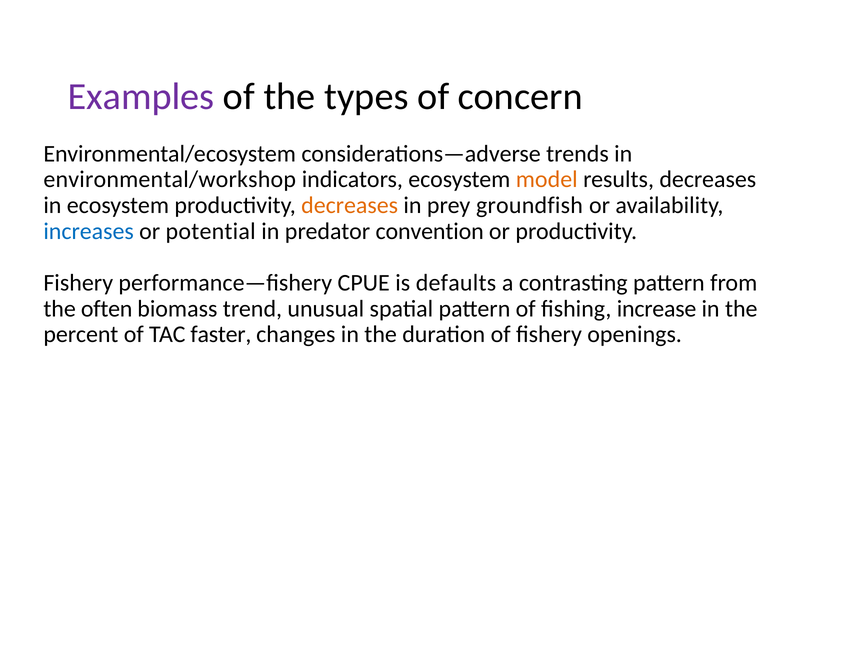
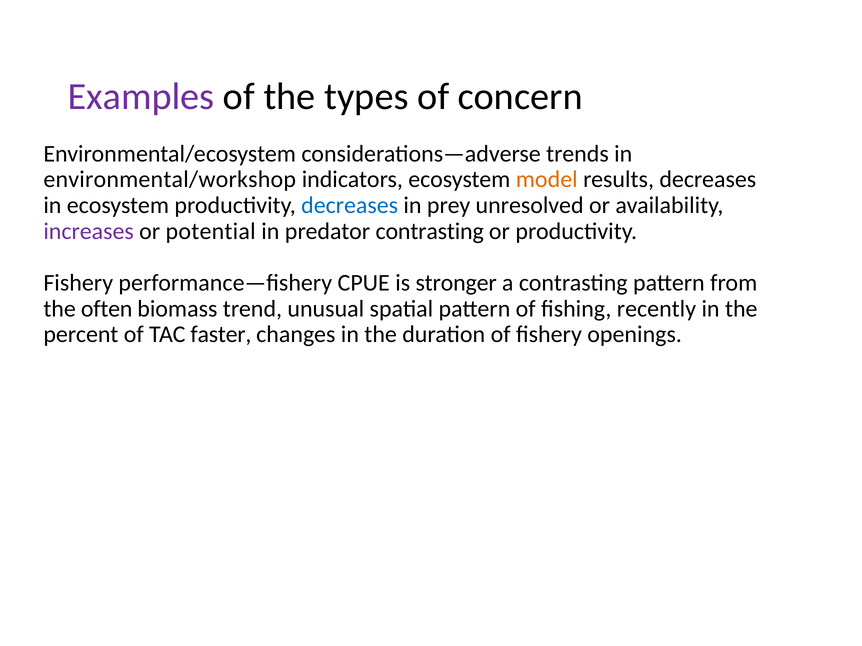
decreases at (350, 205) colour: orange -> blue
groundfish: groundfish -> unresolved
increases colour: blue -> purple
predator convention: convention -> contrasting
defaults: defaults -> stronger
increase: increase -> recently
